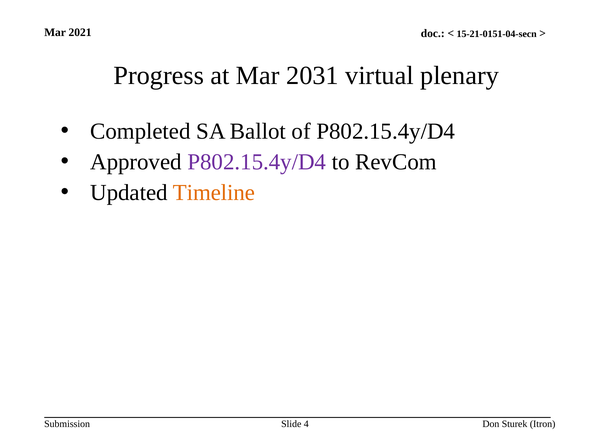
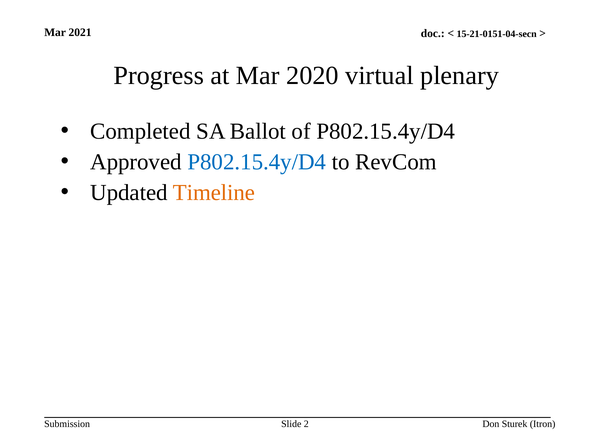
2031: 2031 -> 2020
P802.15.4y/D4 at (257, 162) colour: purple -> blue
4: 4 -> 2
